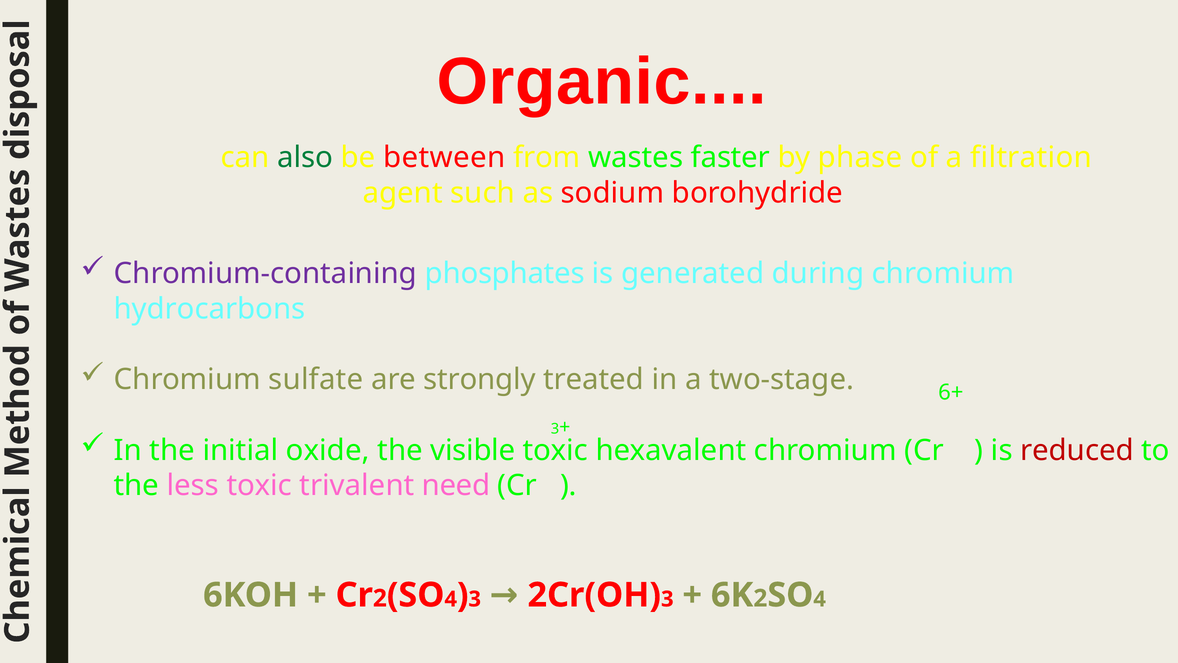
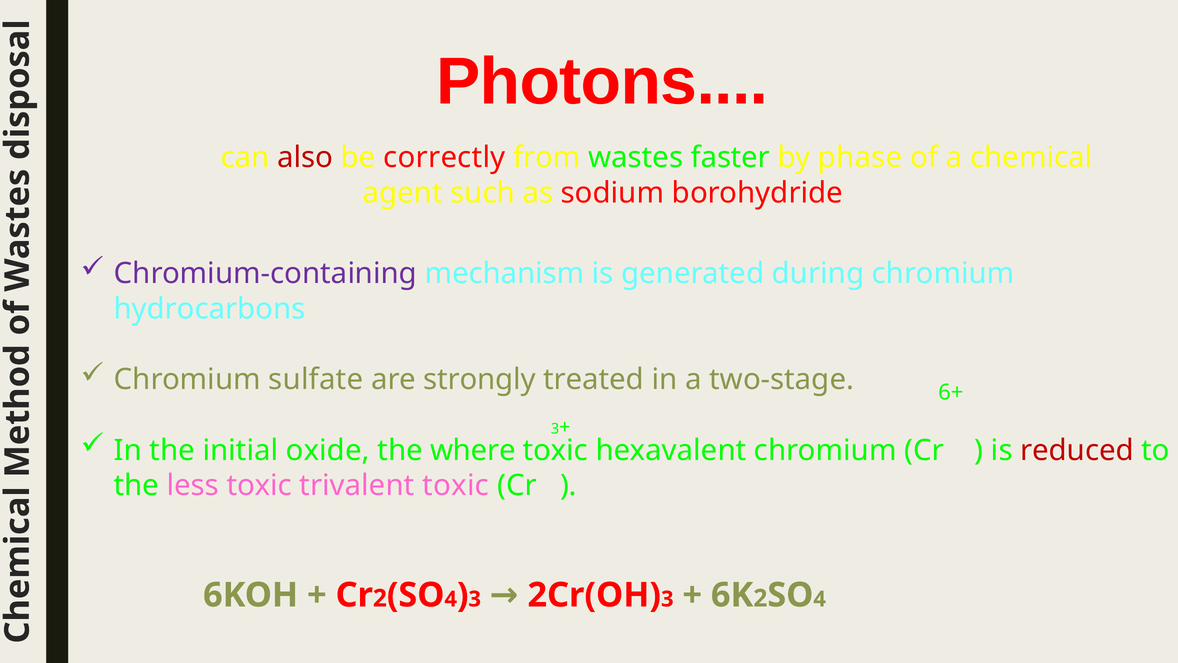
Organic: Organic -> Photons
also colour: green -> red
between: between -> correctly
filtration: filtration -> chemical
phosphates: phosphates -> mechanism
visible: visible -> where
trivalent need: need -> toxic
